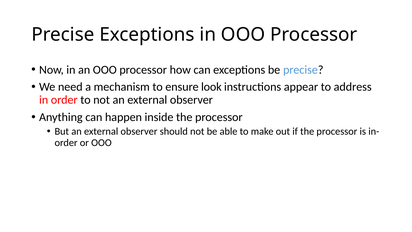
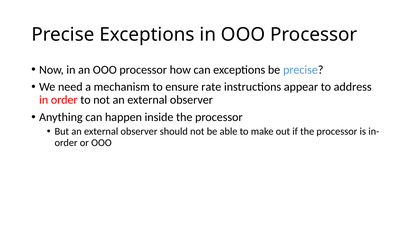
look: look -> rate
